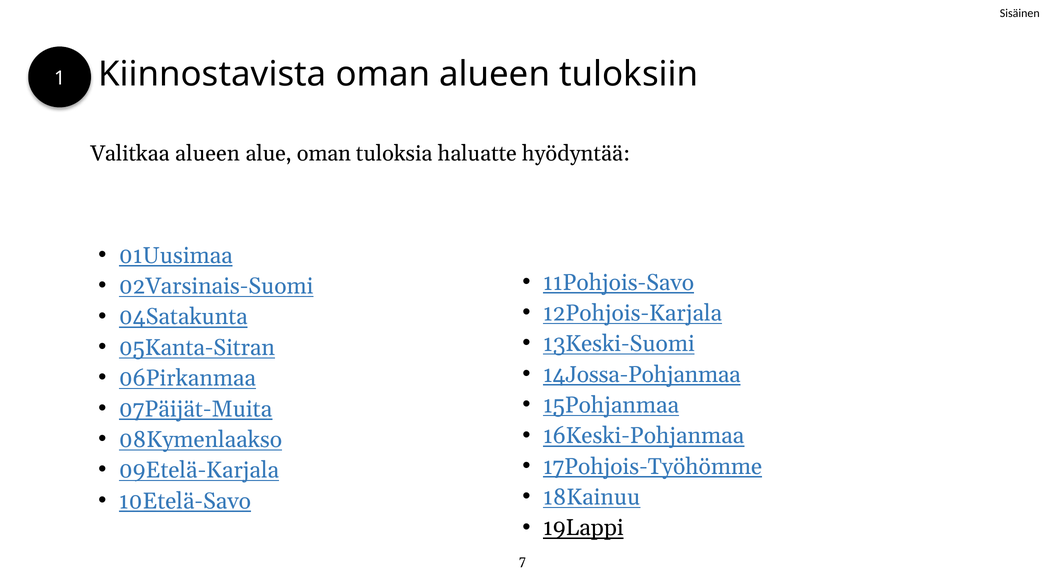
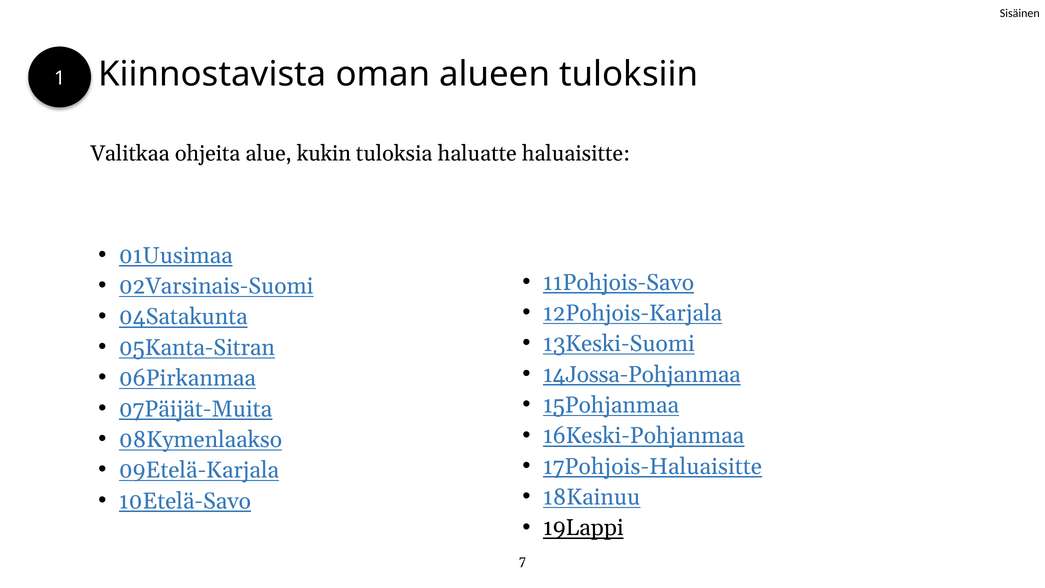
Valitkaa alueen: alueen -> ohjeita
alue oman: oman -> kukin
hyödyntää: hyödyntää -> haluaisitte
17Pohjois-Työhömme: 17Pohjois-Työhömme -> 17Pohjois-Haluaisitte
